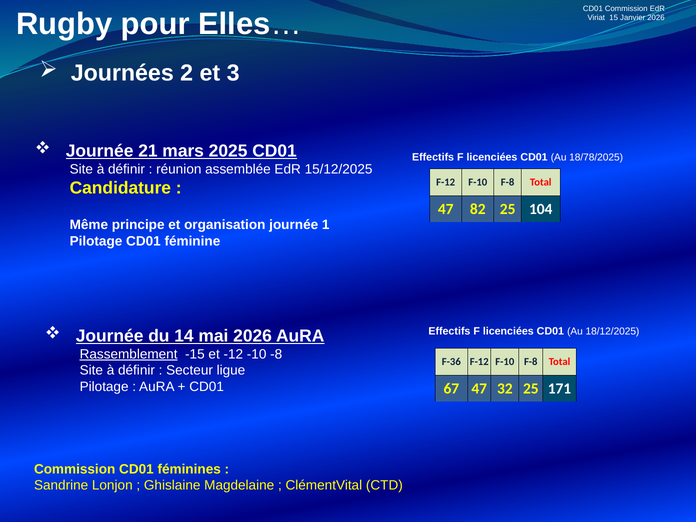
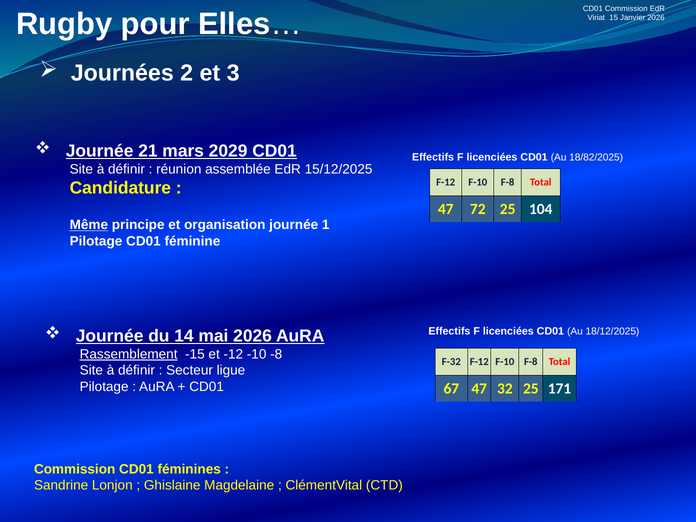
2025: 2025 -> 2029
18/78/2025: 18/78/2025 -> 18/82/2025
82: 82 -> 72
Même underline: none -> present
F-36: F-36 -> F-32
